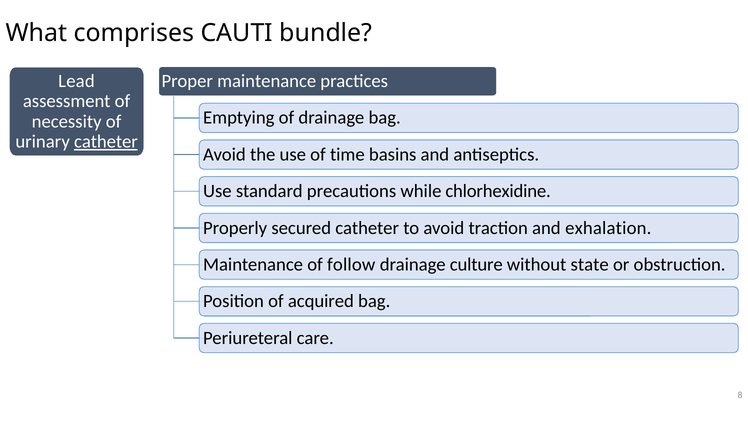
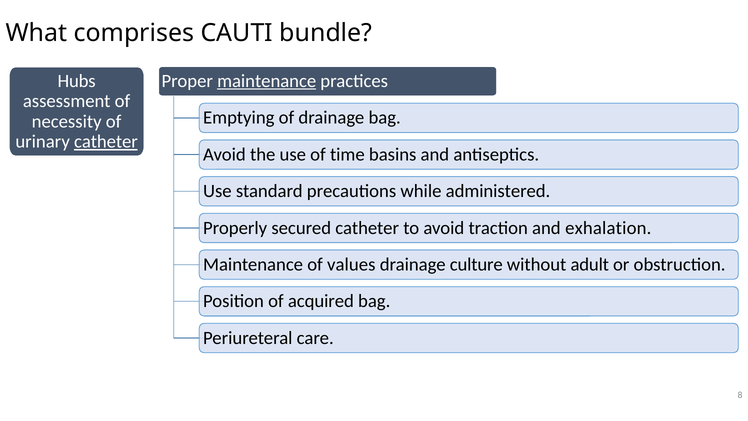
Lead: Lead -> Hubs
maintenance at (267, 81) underline: none -> present
chlorhexidine: chlorhexidine -> administered
follow: follow -> values
state: state -> adult
